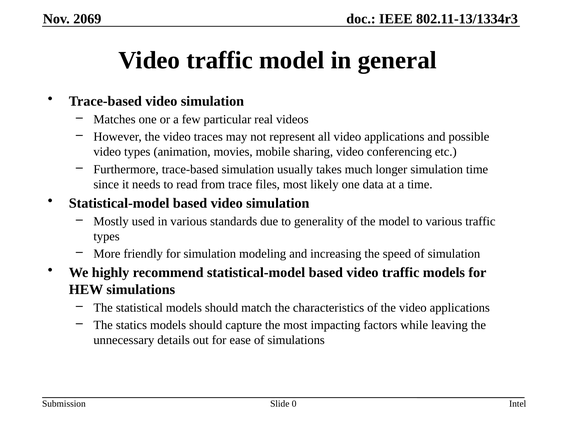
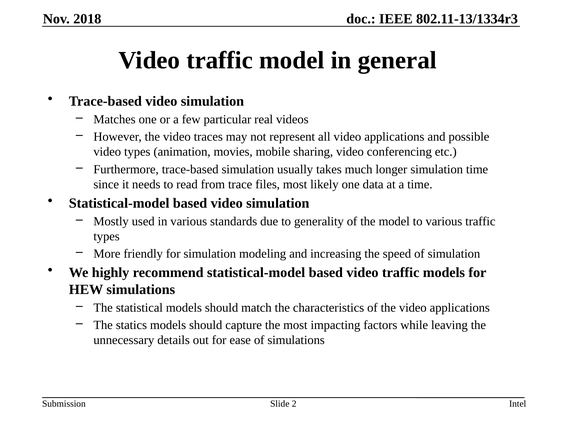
2069: 2069 -> 2018
0: 0 -> 2
